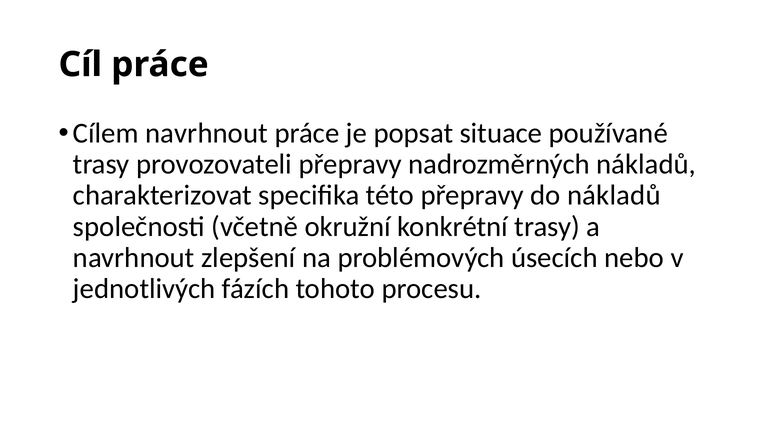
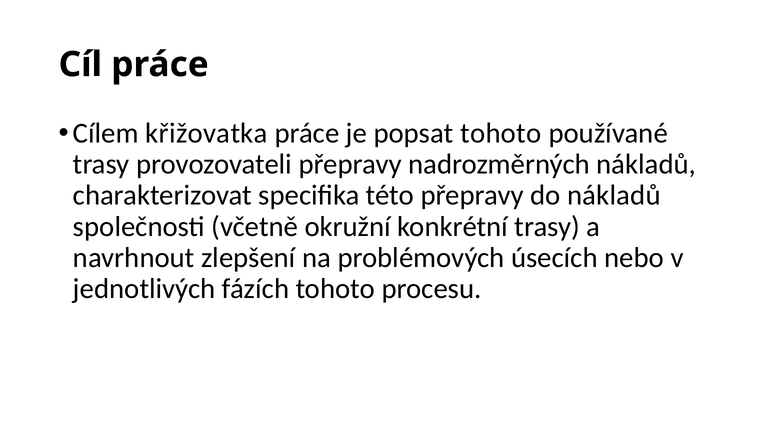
Cílem navrhnout: navrhnout -> křižovatka
popsat situace: situace -> tohoto
